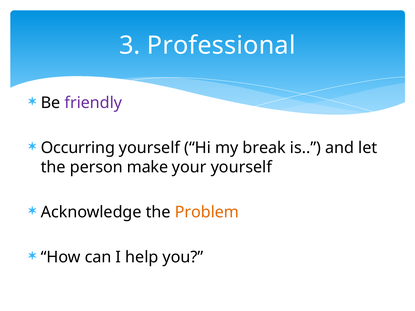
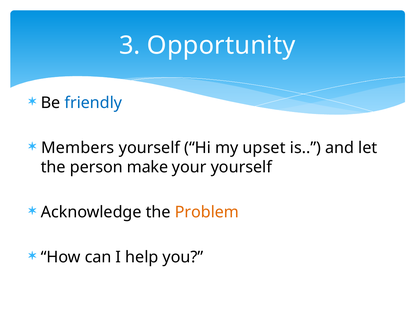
Professional: Professional -> Opportunity
friendly colour: purple -> blue
Occurring: Occurring -> Members
break: break -> upset
